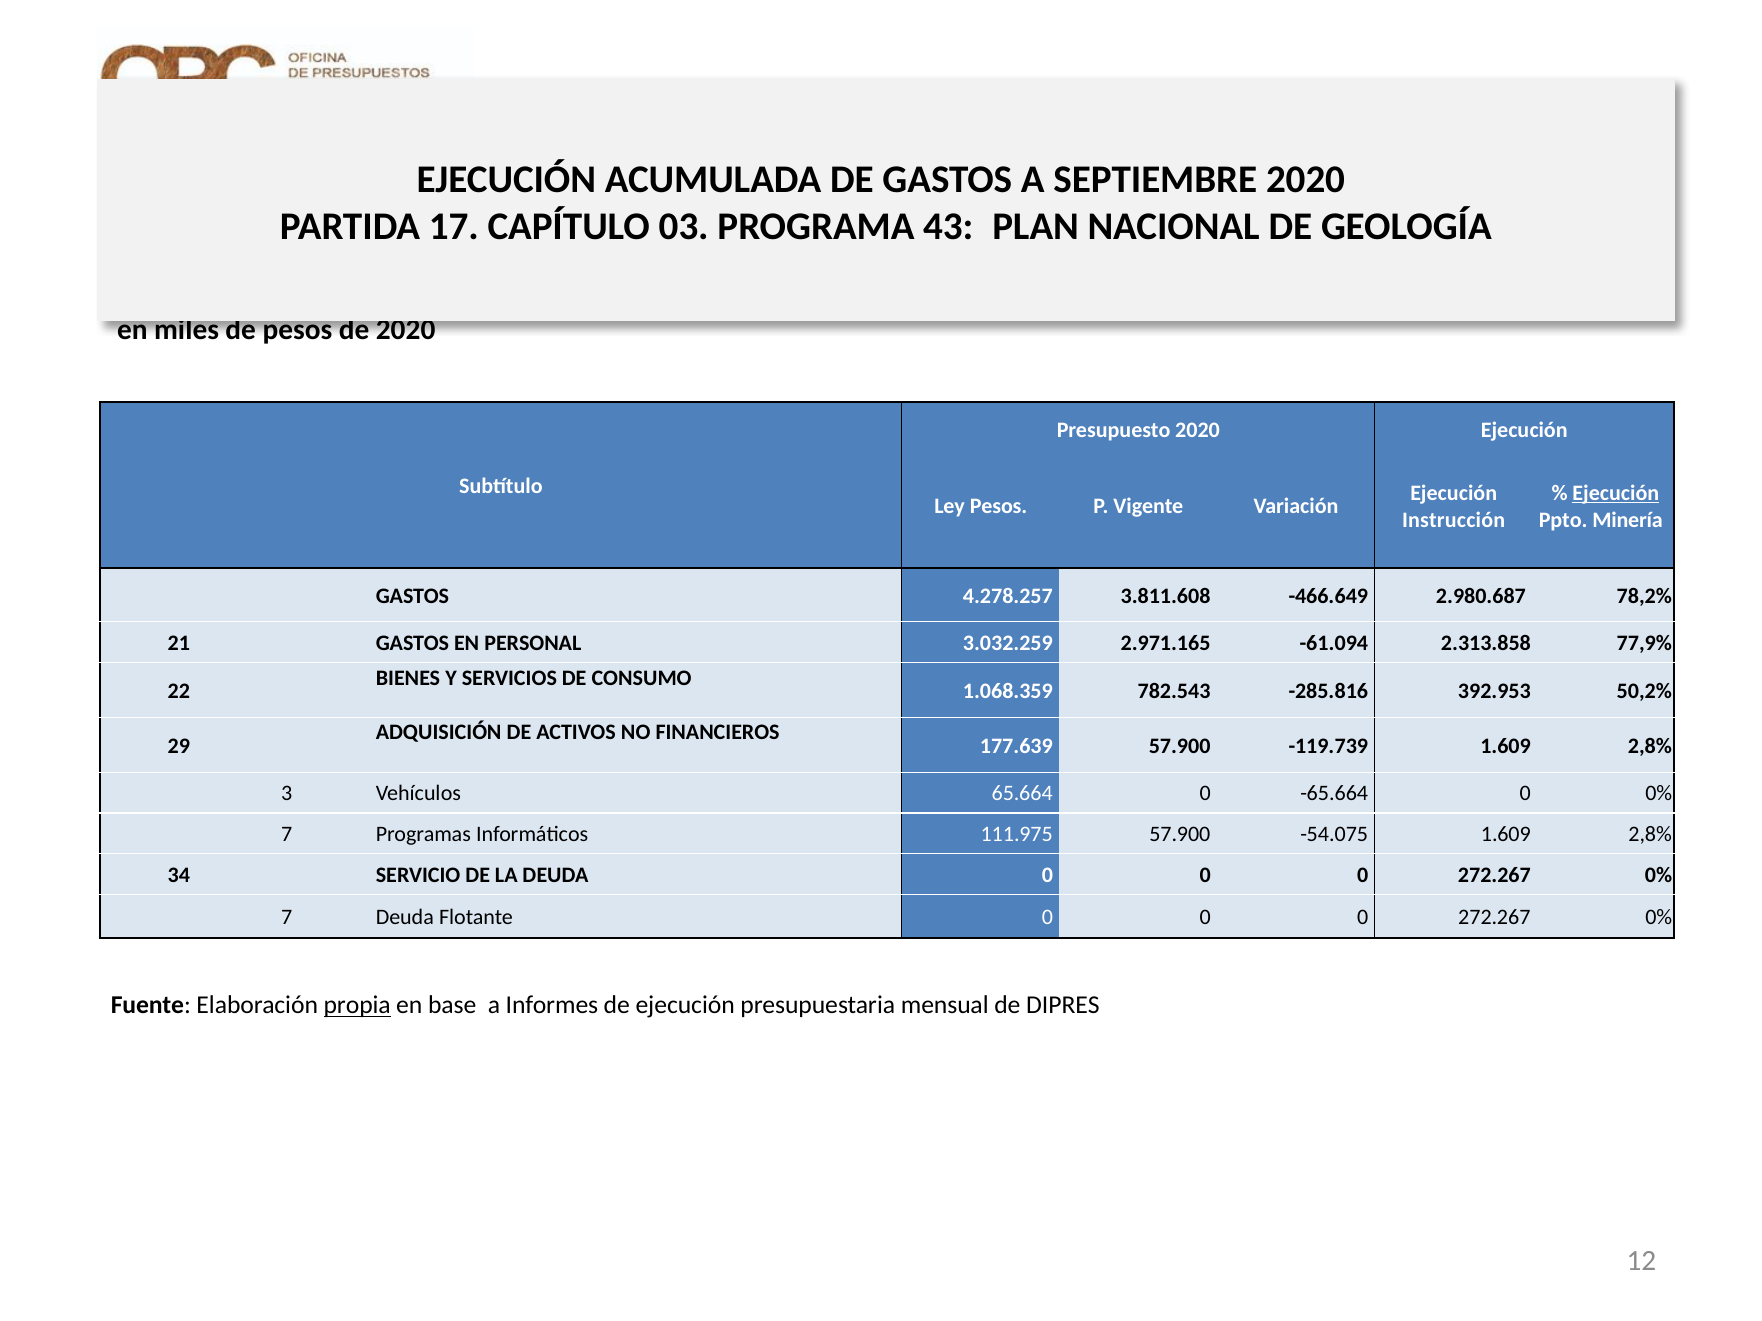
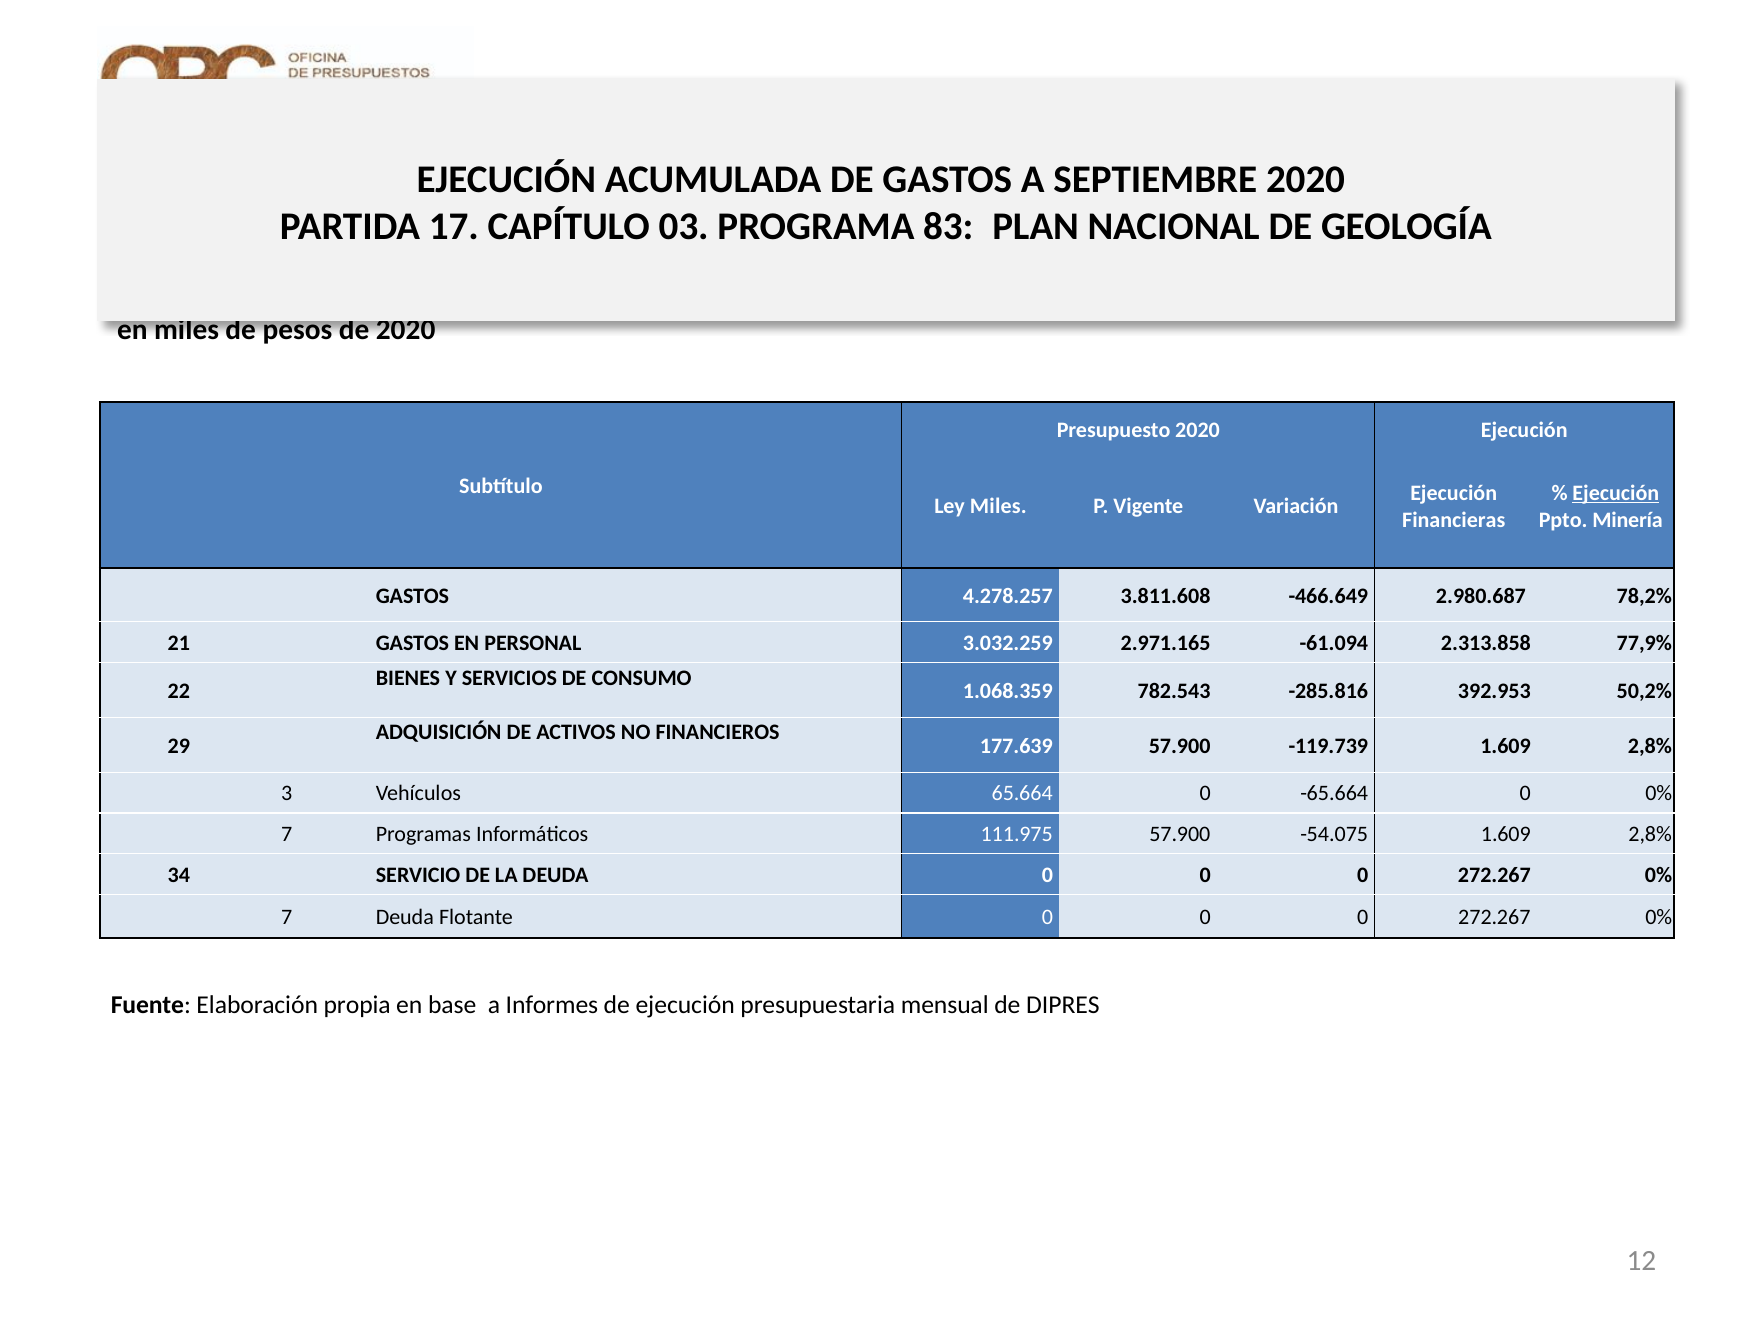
43: 43 -> 83
Ley Pesos: Pesos -> Miles
Instrucción: Instrucción -> Financieras
propia underline: present -> none
